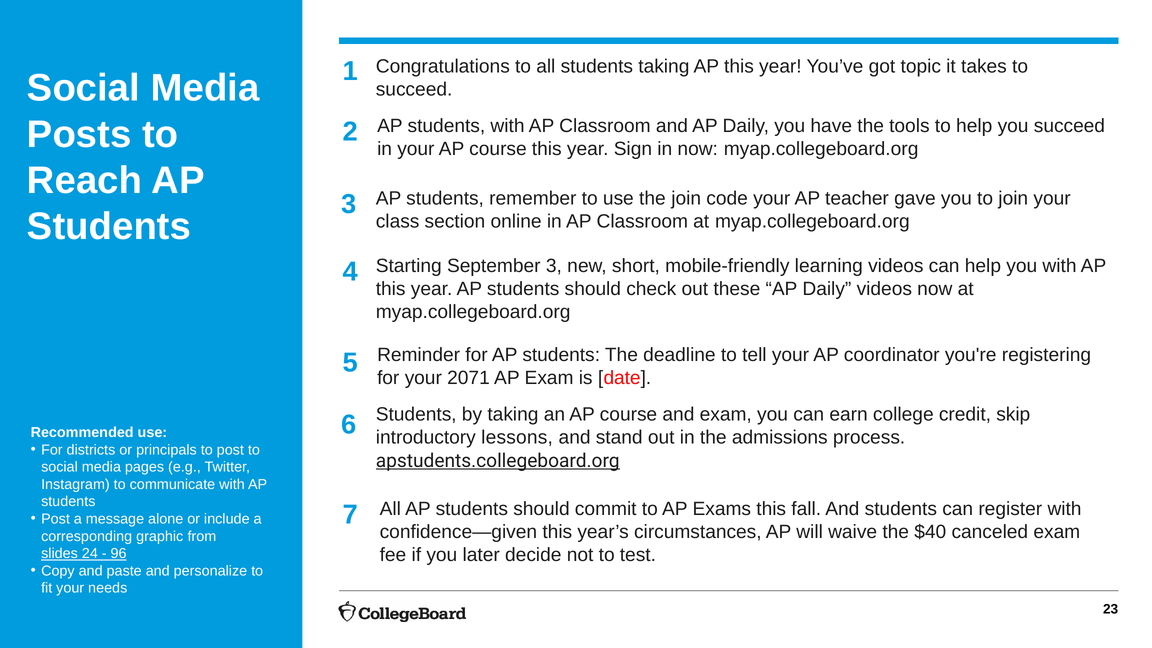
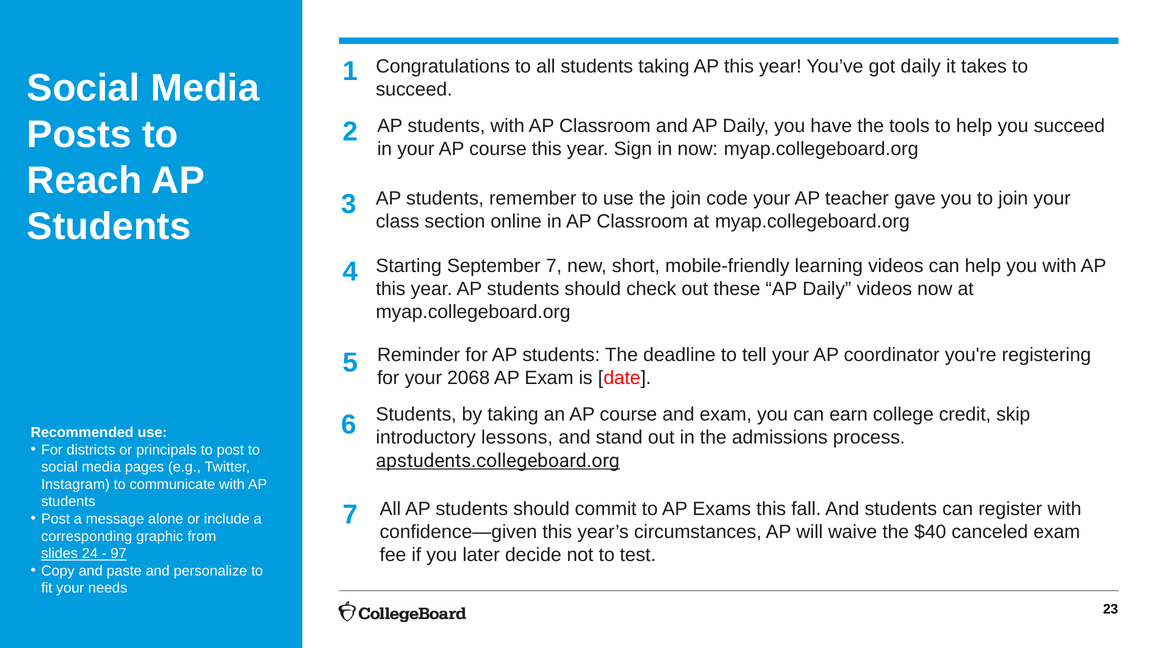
got topic: topic -> daily
September 3: 3 -> 7
2071: 2071 -> 2068
96: 96 -> 97
